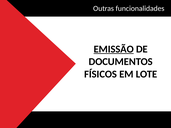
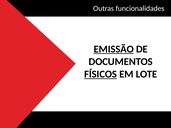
FÍSICOS underline: none -> present
